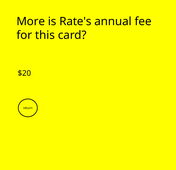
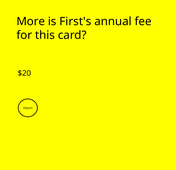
Rate's: Rate's -> First's
